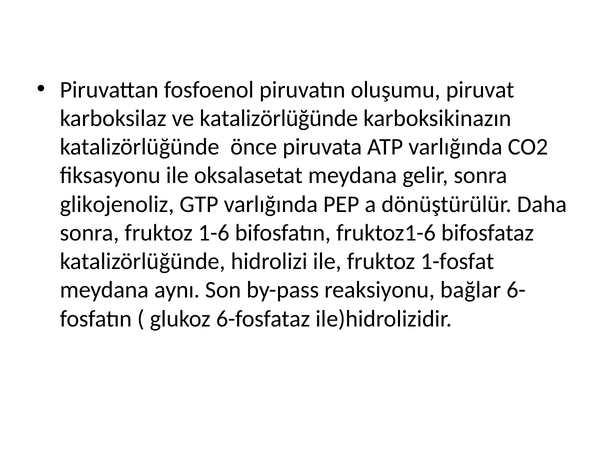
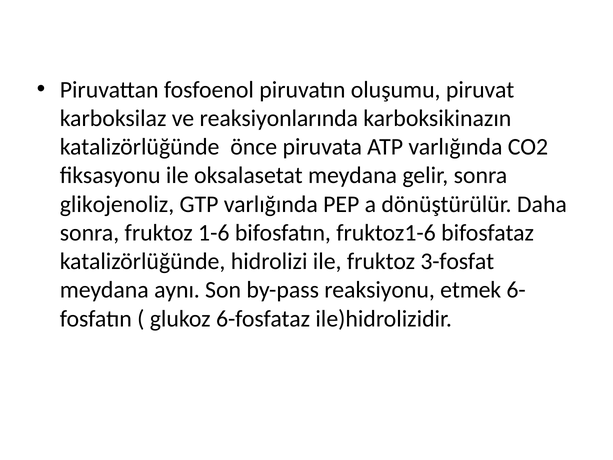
ve katalizörlüğünde: katalizörlüğünde -> reaksiyonlarında
1-fosfat: 1-fosfat -> 3-fosfat
bağlar: bağlar -> etmek
